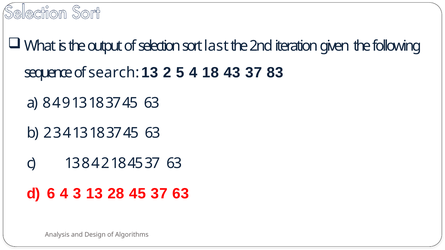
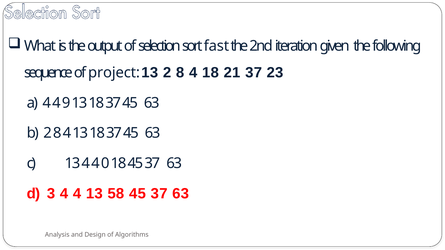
last: last -> fast
search: search -> project
13 2 5: 5 -> 8
43: 43 -> 21
83: 83 -> 23
a 8: 8 -> 4
b 2 3: 3 -> 8
13 8: 8 -> 4
4 2: 2 -> 0
6: 6 -> 3
3 at (77, 194): 3 -> 4
28: 28 -> 58
